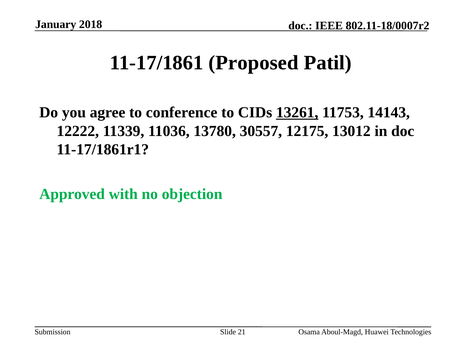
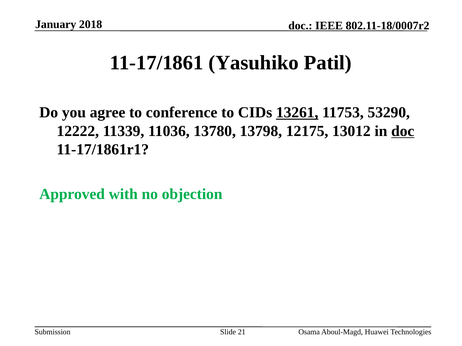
Proposed: Proposed -> Yasuhiko
14143: 14143 -> 53290
30557: 30557 -> 13798
doc at (403, 131) underline: none -> present
